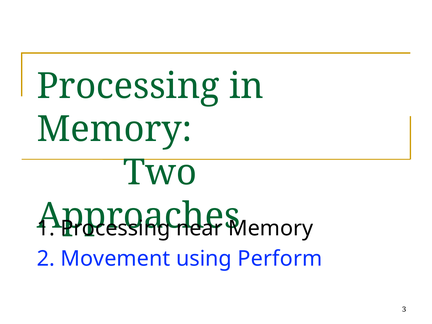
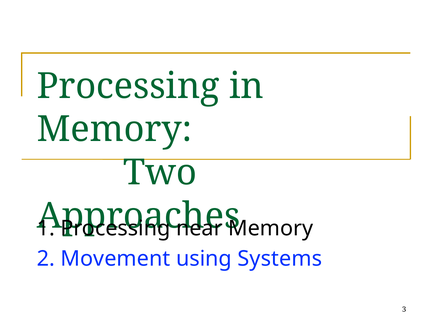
Perform: Perform -> Systems
